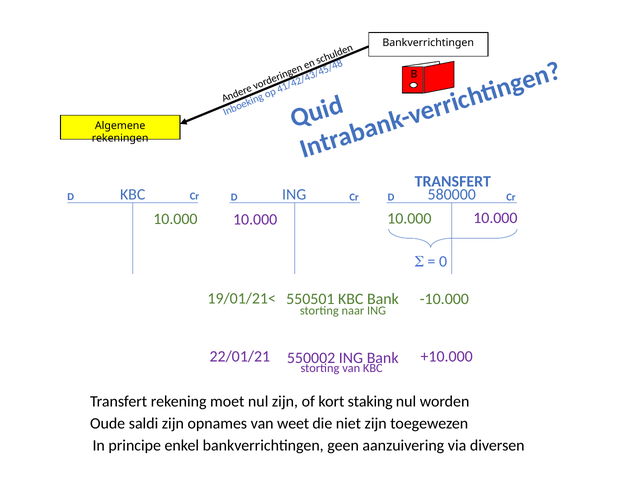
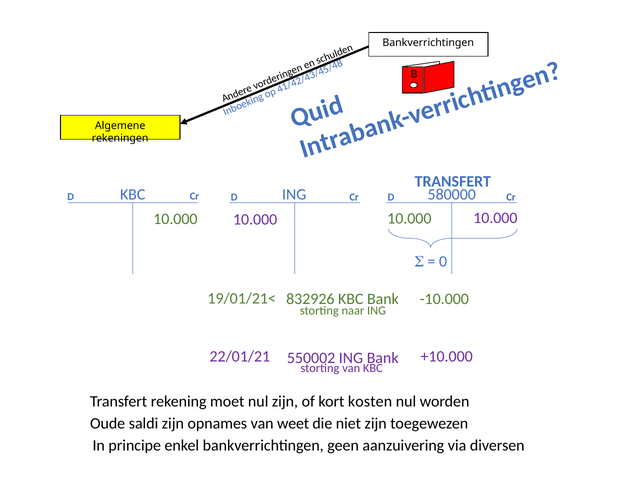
550501: 550501 -> 832926
staking: staking -> kosten
